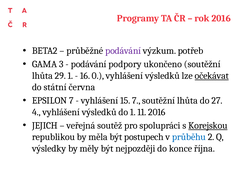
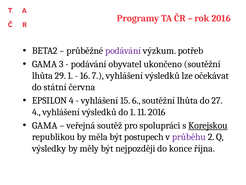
podpory: podpory -> obyvatel
0: 0 -> 7
očekávat underline: present -> none
EPSILON 7: 7 -> 4
15 7: 7 -> 6
JEJICH at (45, 125): JEJICH -> GAMA
průběhu colour: blue -> purple
